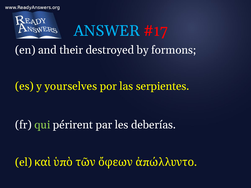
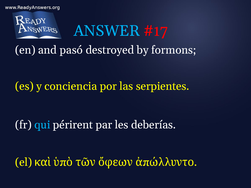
their: their -> pasó
yourselves: yourselves -> conciencia
qui colour: light green -> light blue
